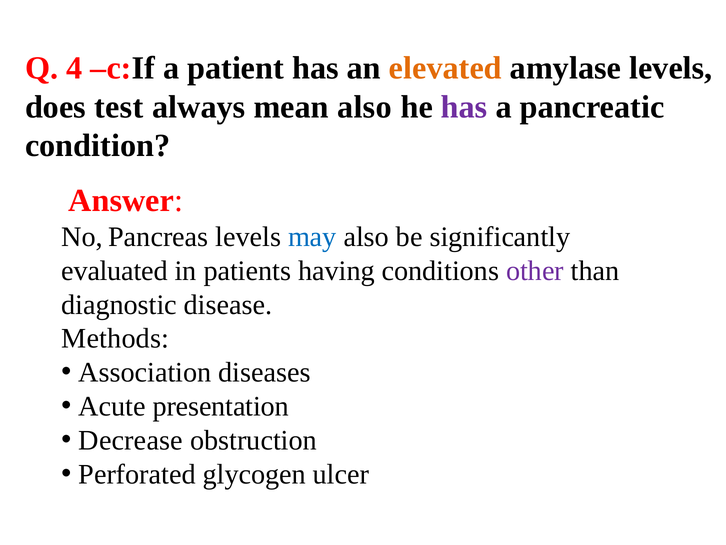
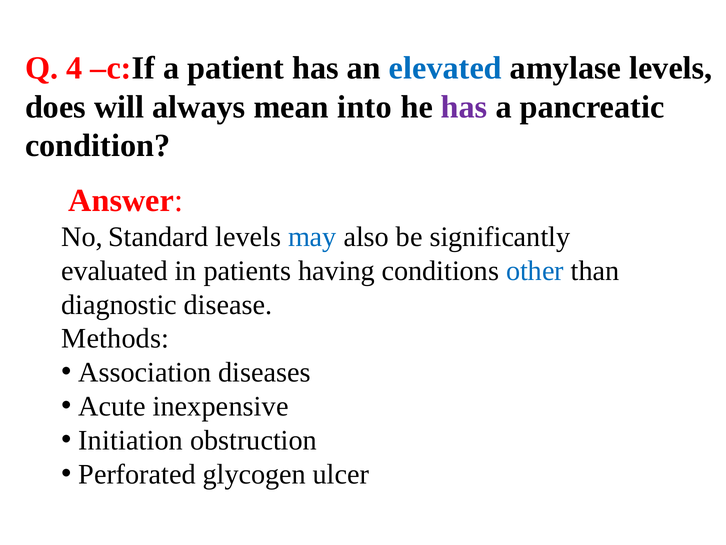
elevated colour: orange -> blue
test: test -> will
mean also: also -> into
Pancreas: Pancreas -> Standard
other colour: purple -> blue
presentation: presentation -> inexpensive
Decrease: Decrease -> Initiation
